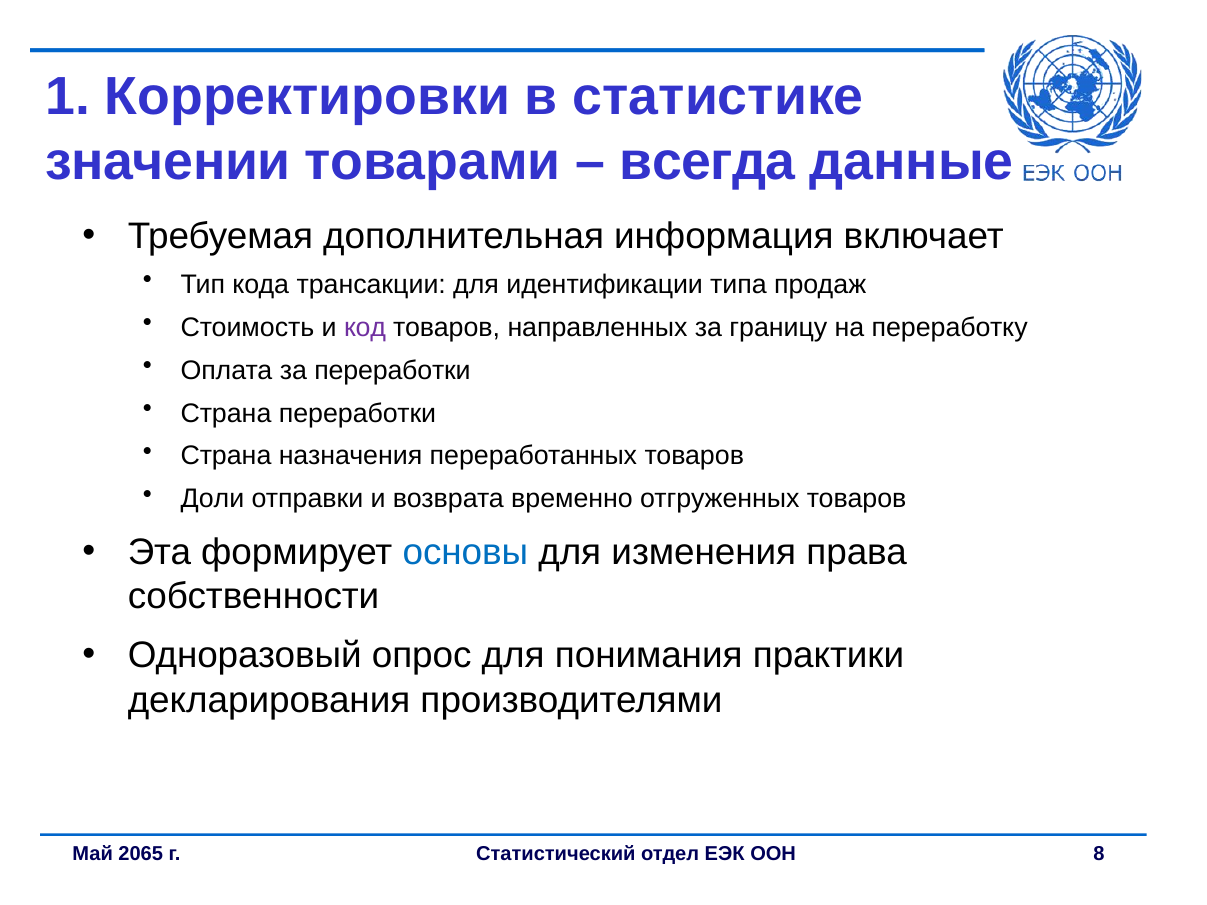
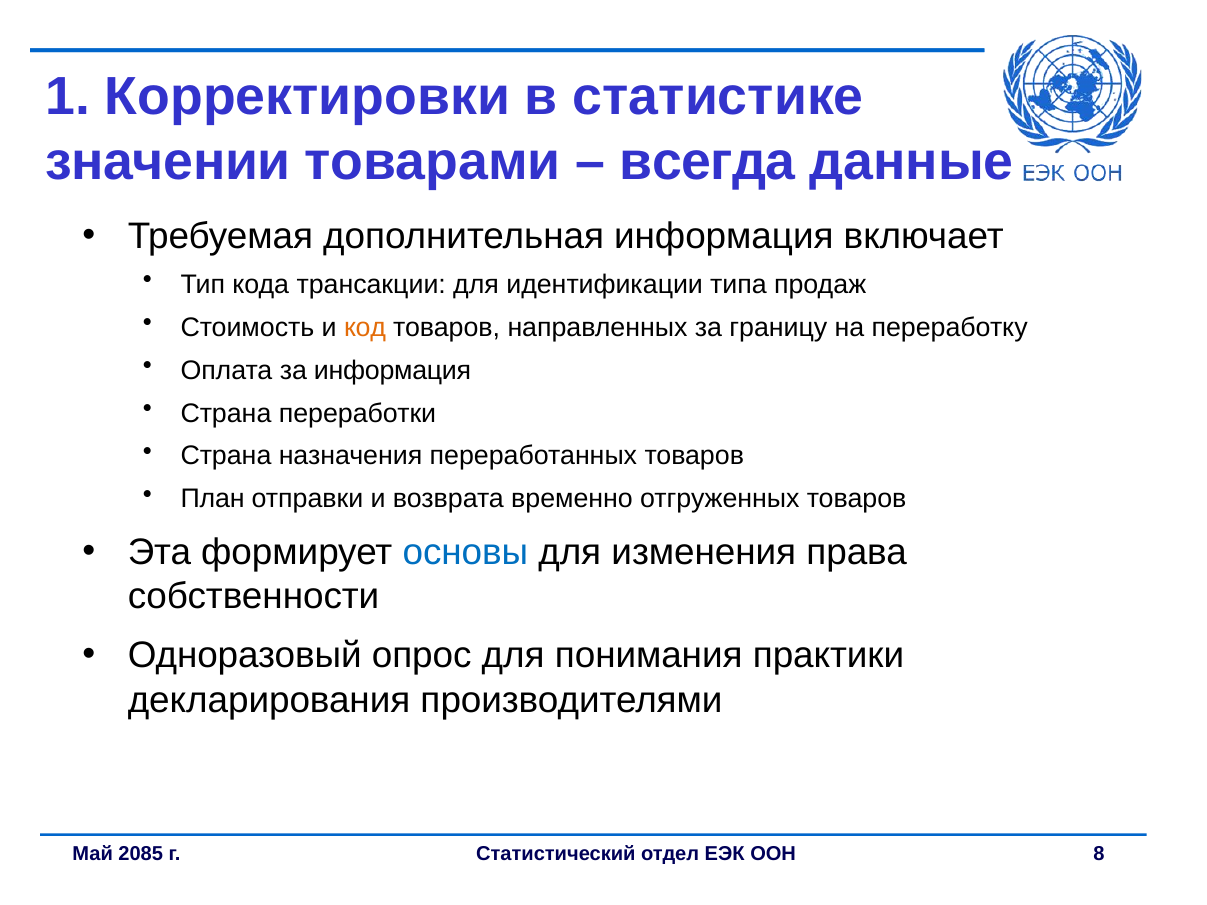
код colour: purple -> orange
за переработки: переработки -> информация
Доли: Доли -> План
2065: 2065 -> 2085
